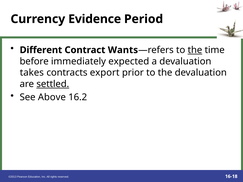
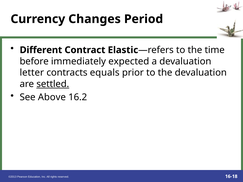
Evidence: Evidence -> Changes
Wants: Wants -> Elastic
the at (195, 50) underline: present -> none
takes: takes -> letter
export: export -> equals
